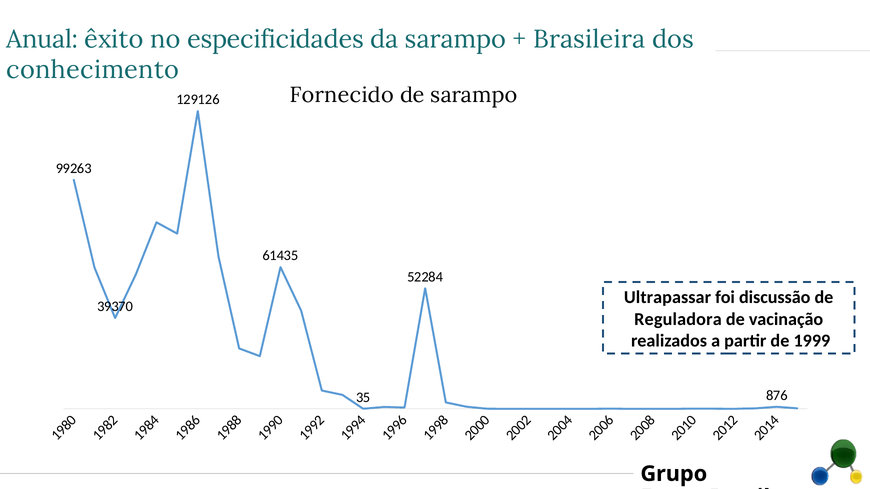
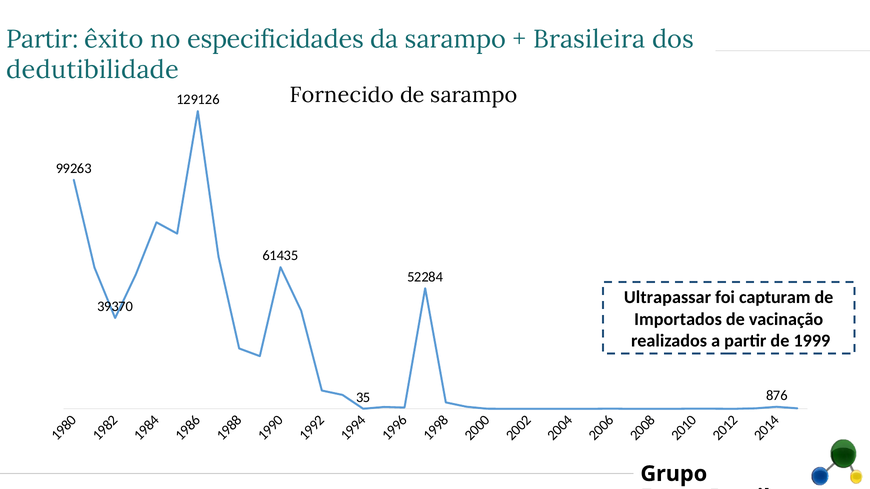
Anual at (42, 39): Anual -> Partir
conhecimento: conhecimento -> dedutibilidade
discussão: discussão -> capturam
Reguladora: Reguladora -> Importados
